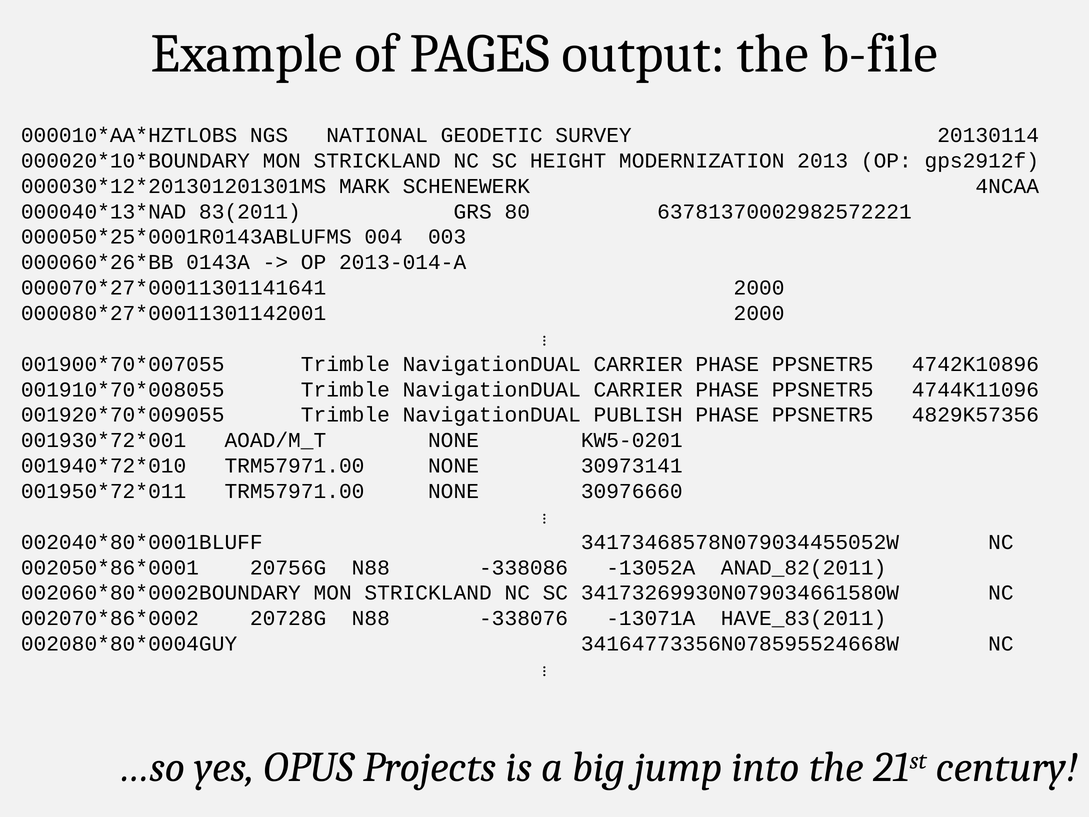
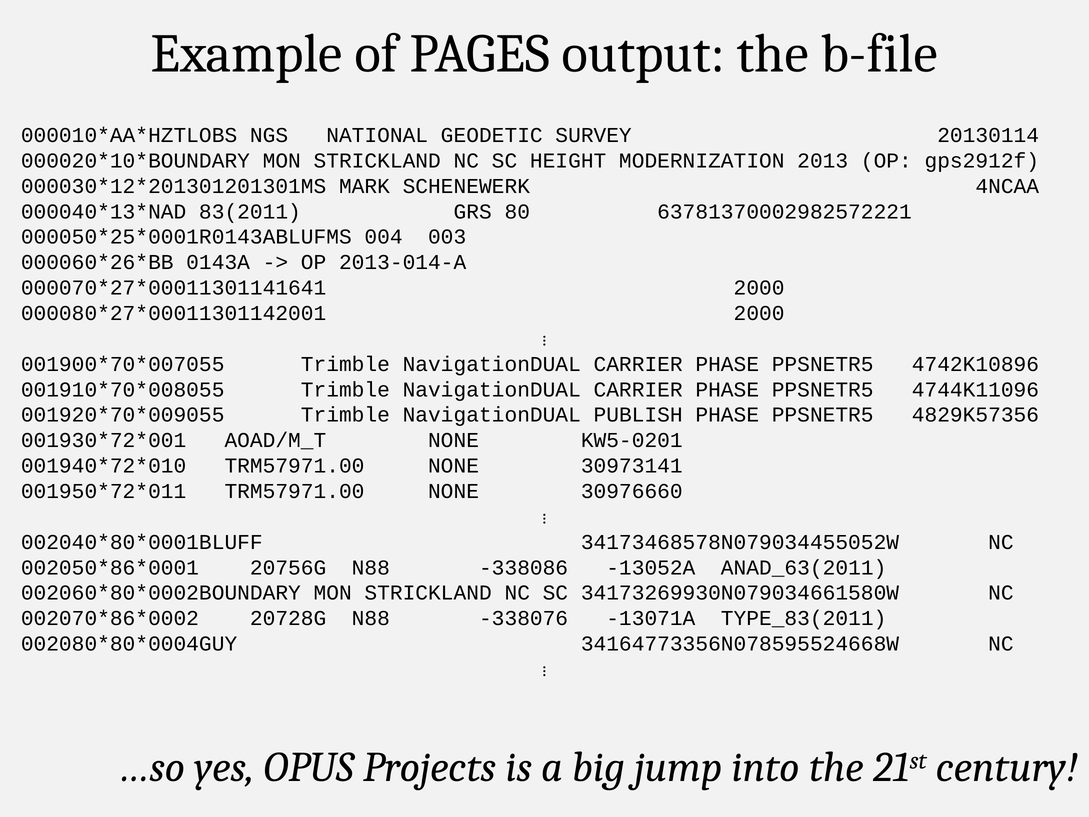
ANAD_82(2011: ANAD_82(2011 -> ANAD_63(2011
HAVE_83(2011: HAVE_83(2011 -> TYPE_83(2011
